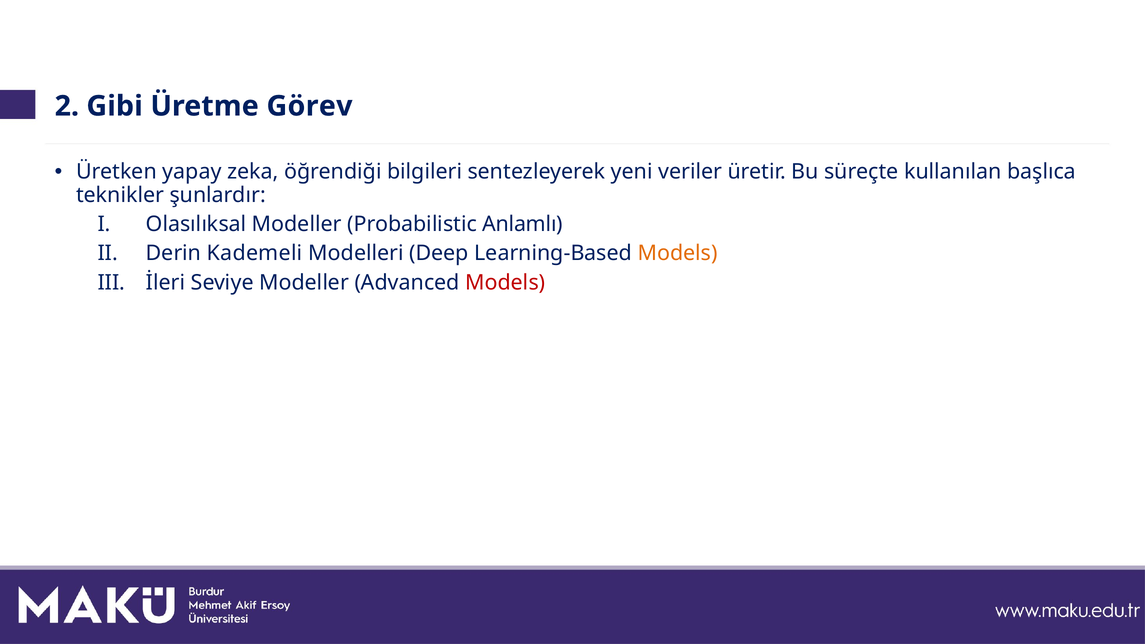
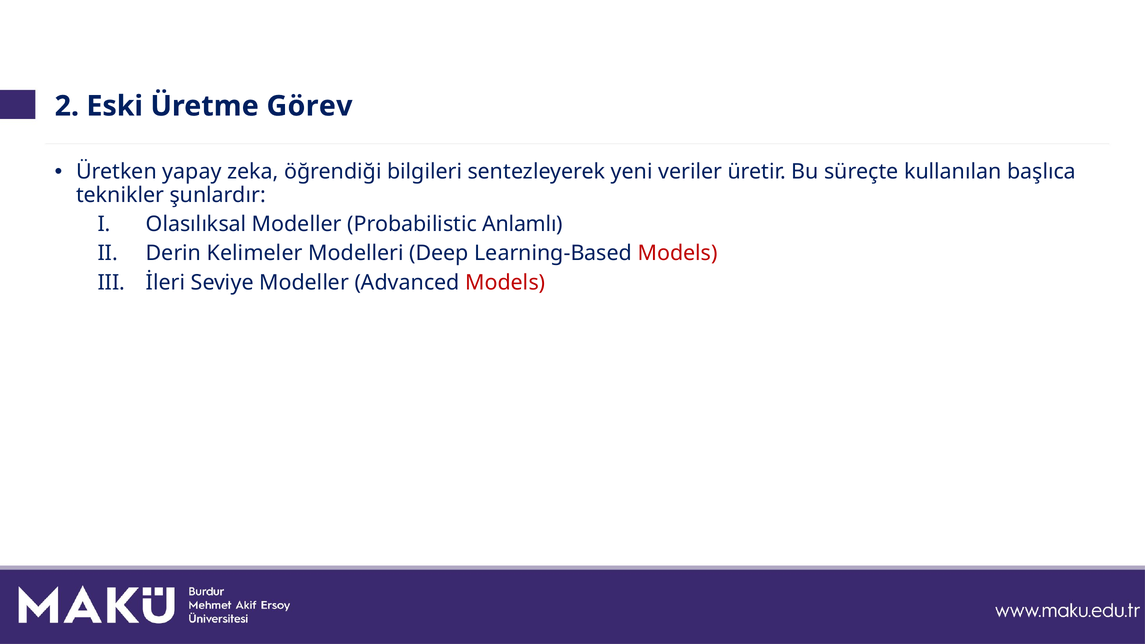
Gibi: Gibi -> Eski
Kademeli: Kademeli -> Kelimeler
Models at (678, 253) colour: orange -> red
